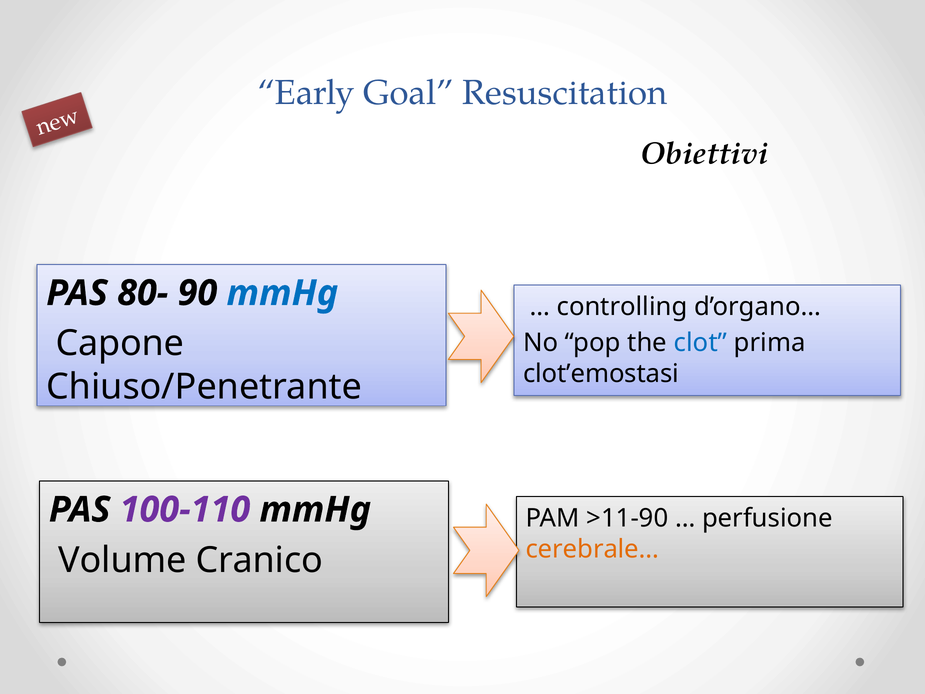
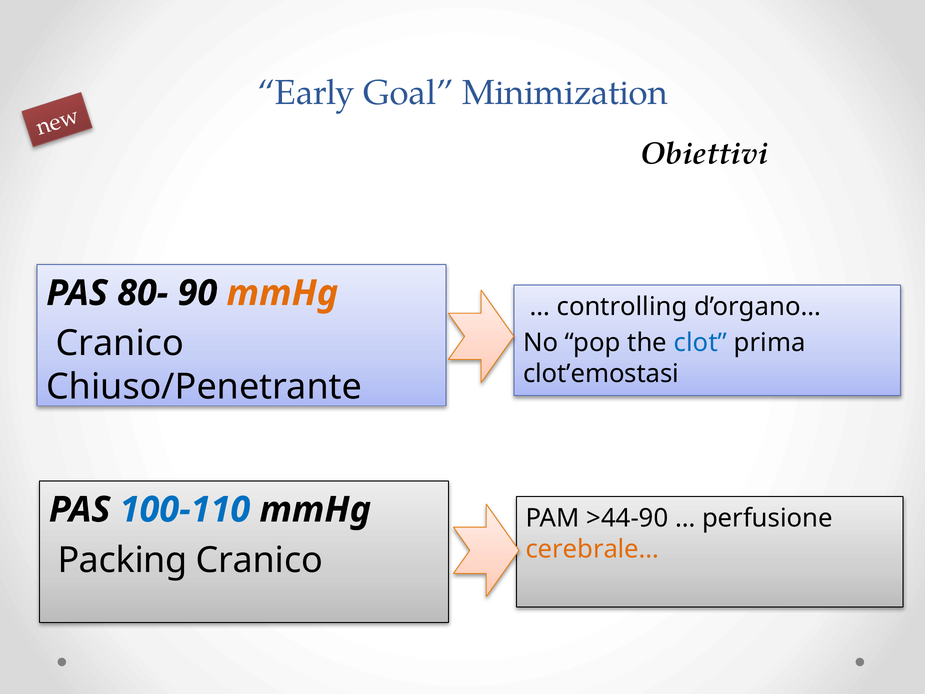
Resuscitation: Resuscitation -> Minimization
mmHg at (282, 293) colour: blue -> orange
Capone at (120, 343): Capone -> Cranico
100-110 colour: purple -> blue
>11-90: >11-90 -> >44-90
Volume: Volume -> Packing
